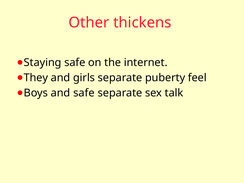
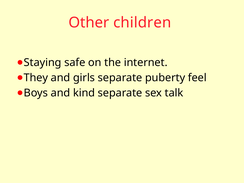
thickens: thickens -> children
and safe: safe -> kind
